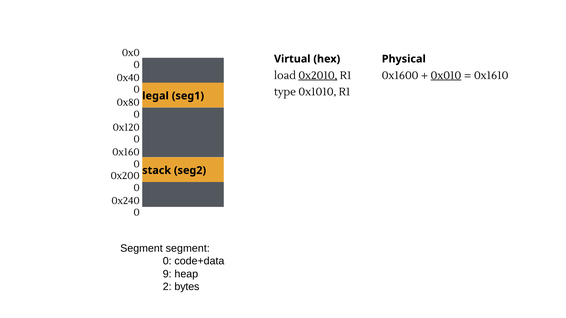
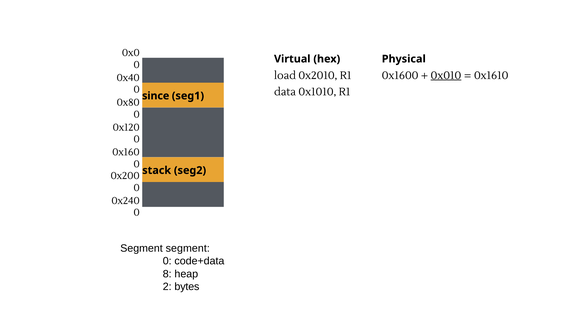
0x2010 underline: present -> none
type: type -> data
legal: legal -> since
9: 9 -> 8
